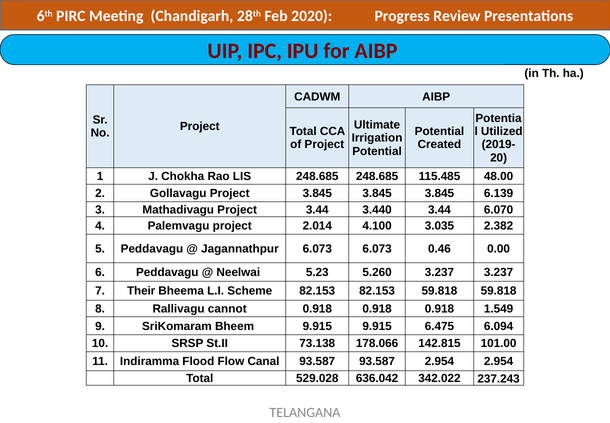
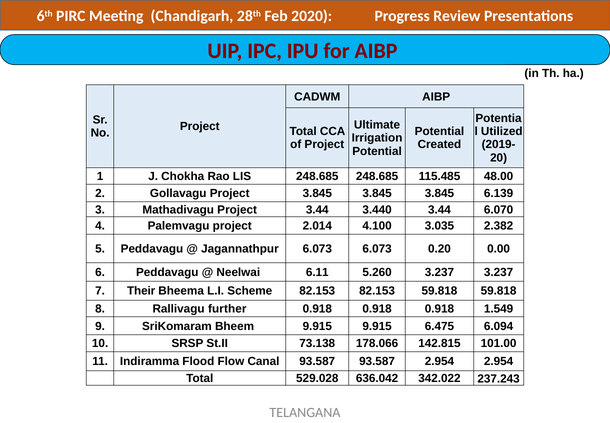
0.46: 0.46 -> 0.20
5.23: 5.23 -> 6.11
cannot: cannot -> further
